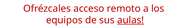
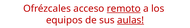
remoto underline: none -> present
